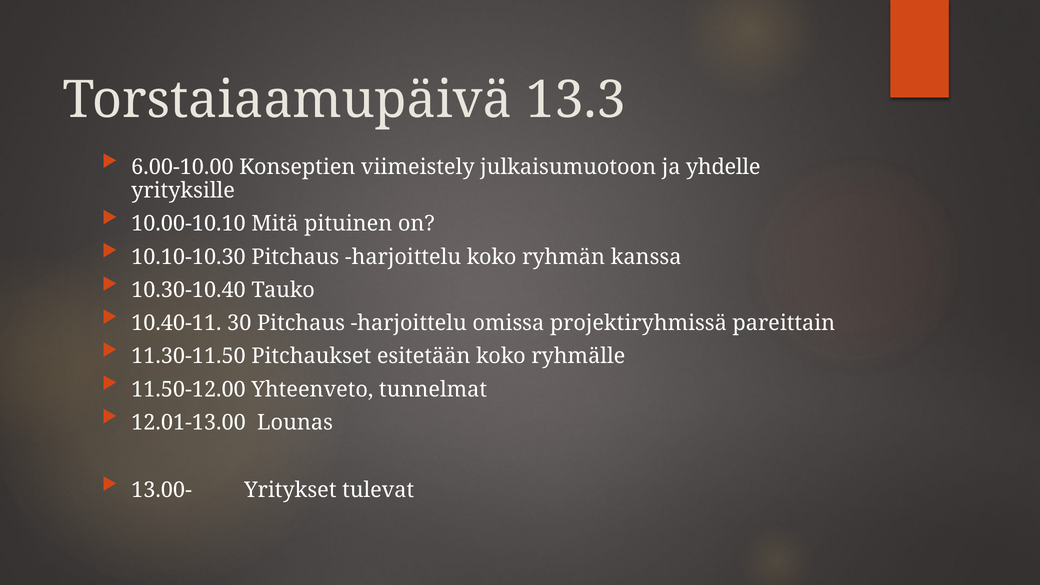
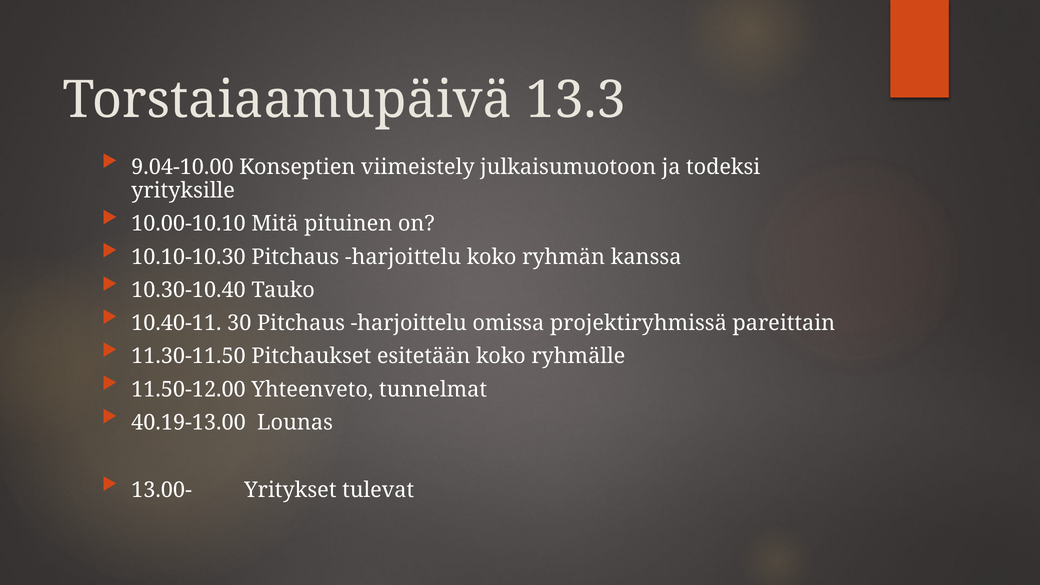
6.00-10.00: 6.00-10.00 -> 9.04-10.00
yhdelle: yhdelle -> todeksi
12.01-13.00: 12.01-13.00 -> 40.19-13.00
